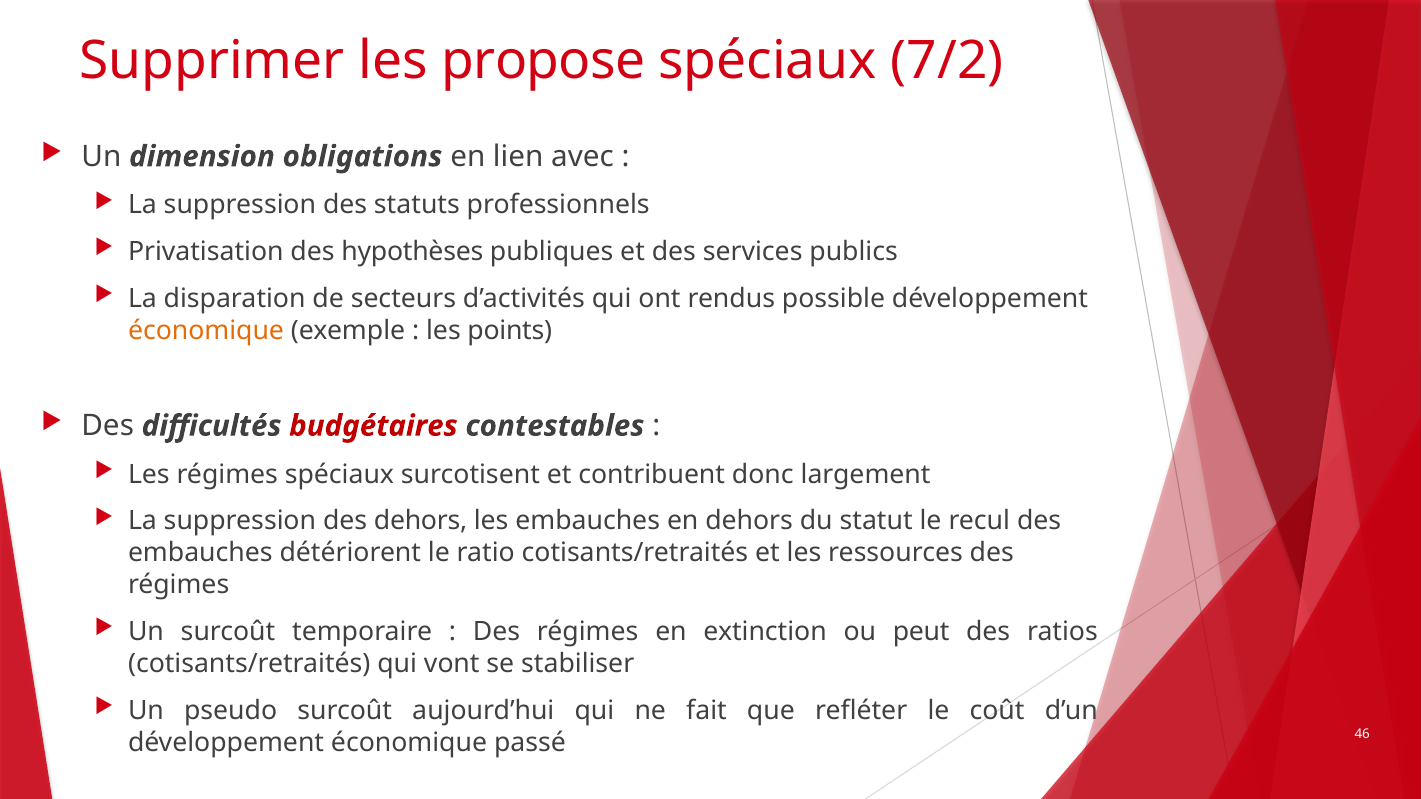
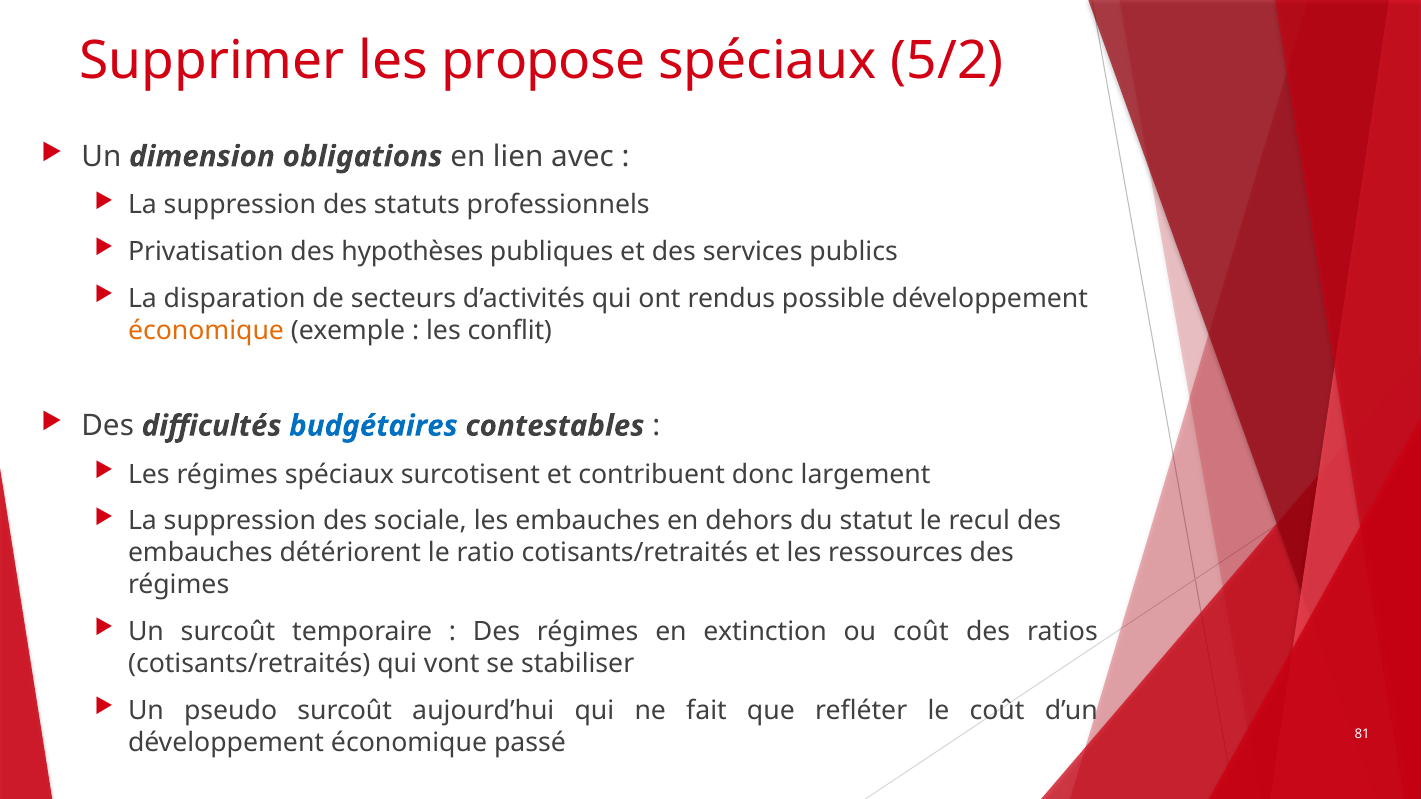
7/2: 7/2 -> 5/2
points: points -> conflit
budgétaires colour: red -> blue
des dehors: dehors -> sociale
ou peut: peut -> coût
46: 46 -> 81
